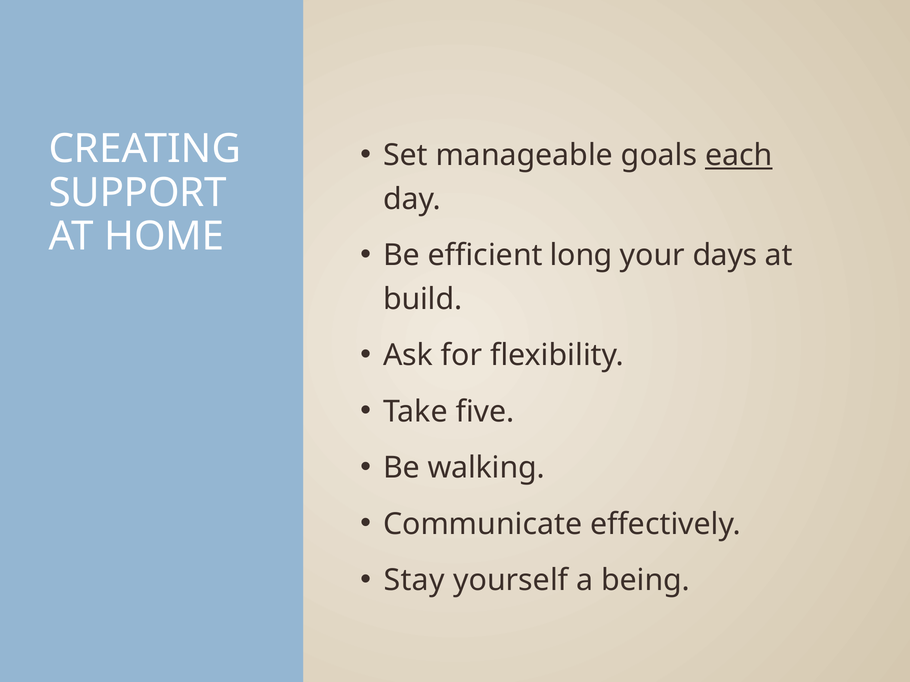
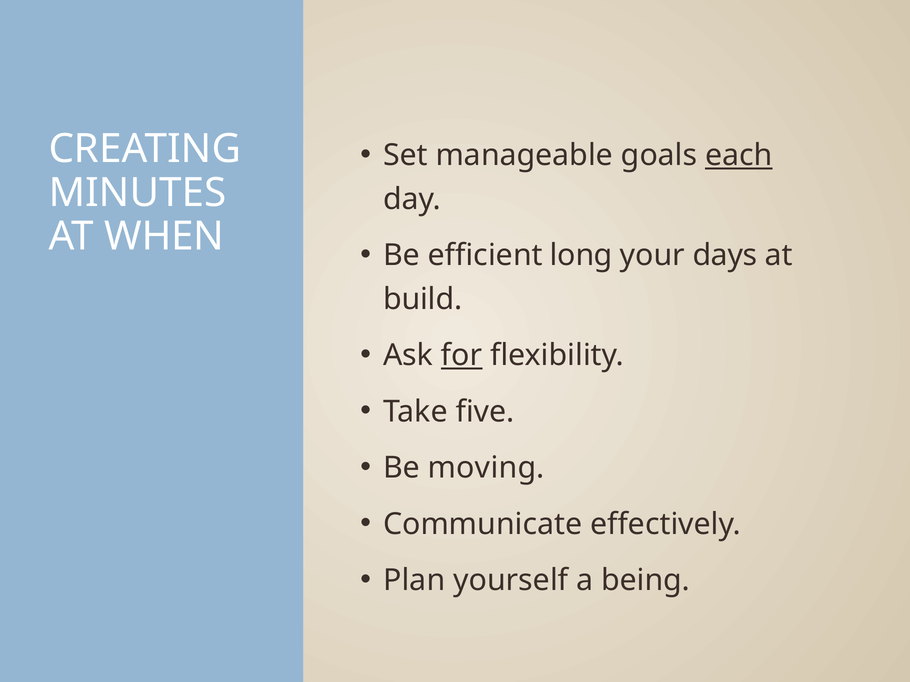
SUPPORT: SUPPORT -> MINUTES
HOME: HOME -> WHEN
for underline: none -> present
walking: walking -> moving
Stay: Stay -> Plan
